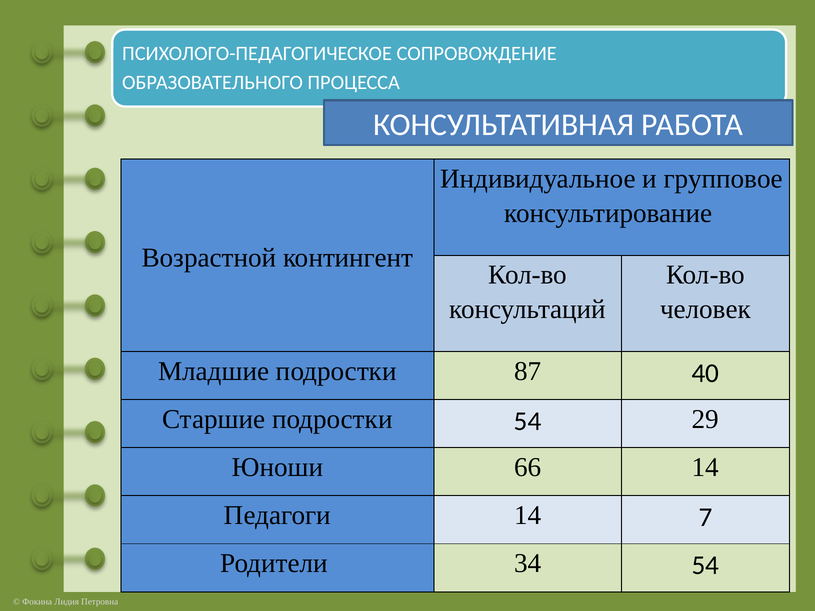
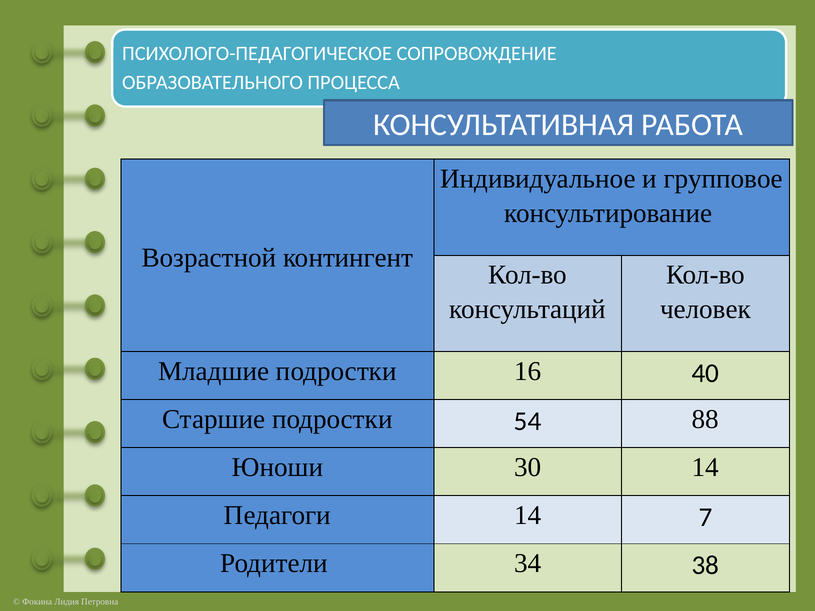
87: 87 -> 16
29: 29 -> 88
66: 66 -> 30
34 54: 54 -> 38
